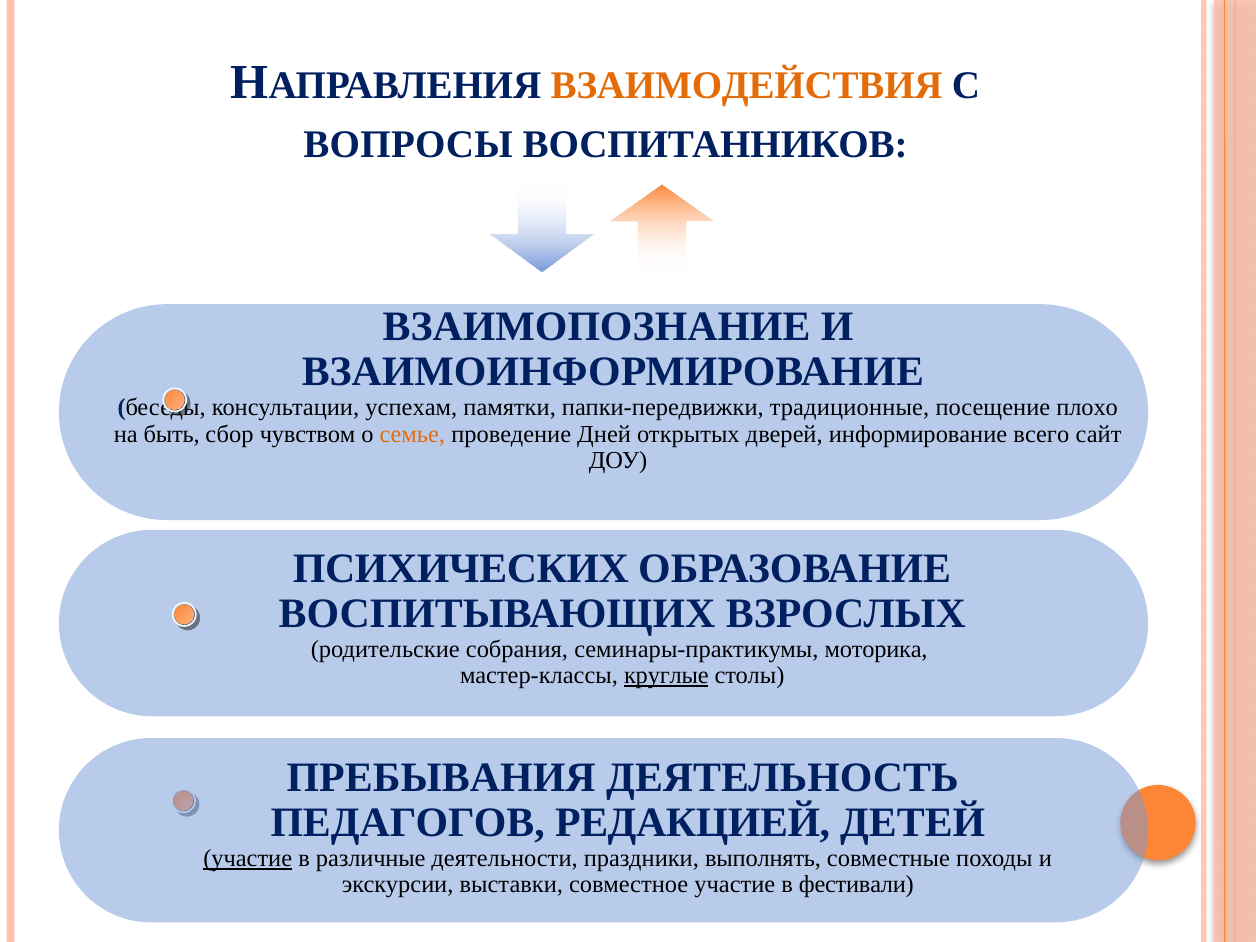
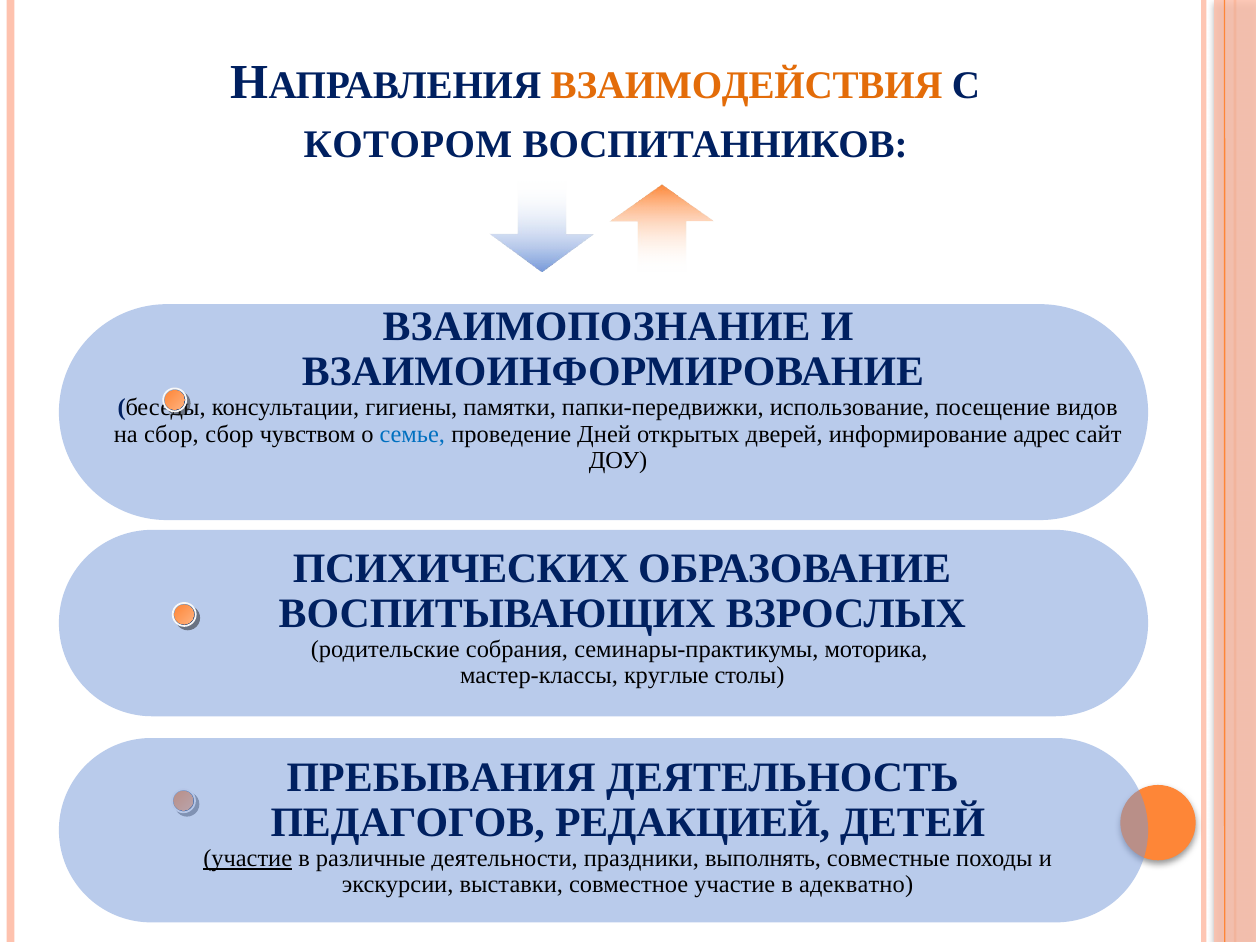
ВОПРОСЫ: ВОПРОСЫ -> КОТОРОМ
успехам: успехам -> гигиены
традиционные: традиционные -> использование
плохо: плохо -> видов
на быть: быть -> сбор
семье colour: orange -> blue
всего: всего -> адрес
круглые underline: present -> none
фестивали: фестивали -> адекватно
